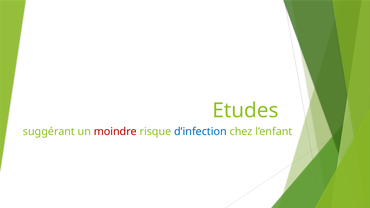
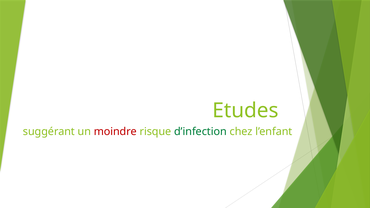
d’infection colour: blue -> green
